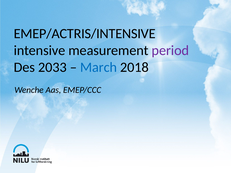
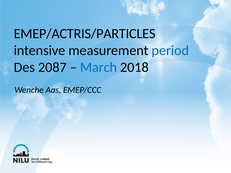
EMEP/ACTRIS/INTENSIVE: EMEP/ACTRIS/INTENSIVE -> EMEP/ACTRIS/PARTICLES
period colour: purple -> blue
2033: 2033 -> 2087
